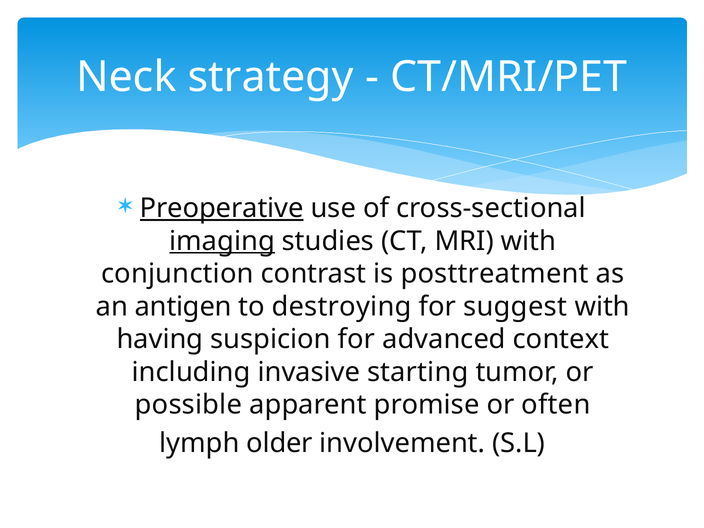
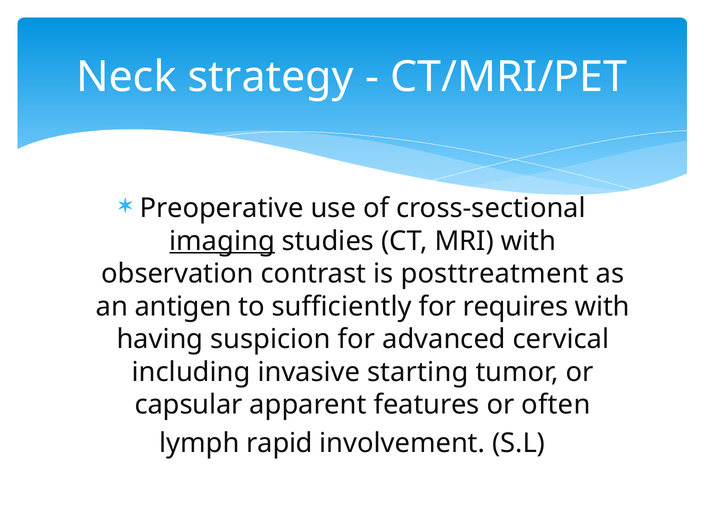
Preoperative underline: present -> none
conjunction: conjunction -> observation
destroying: destroying -> sufficiently
suggest: suggest -> requires
context: context -> cervical
possible: possible -> capsular
promise: promise -> features
older: older -> rapid
